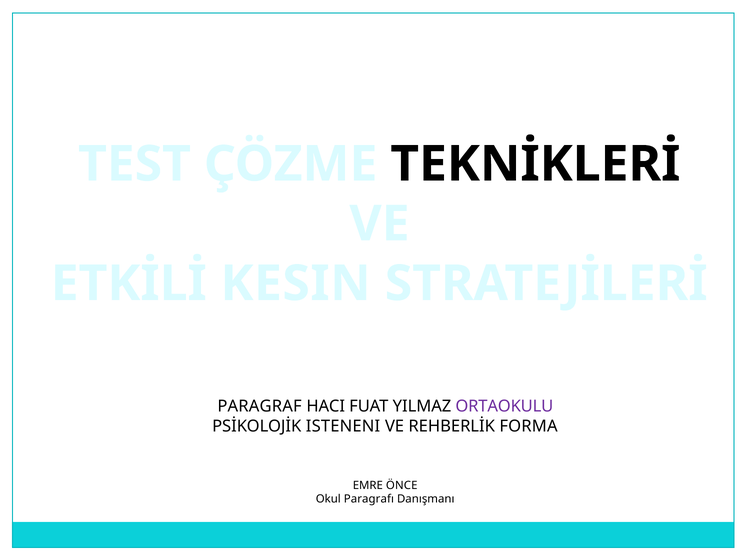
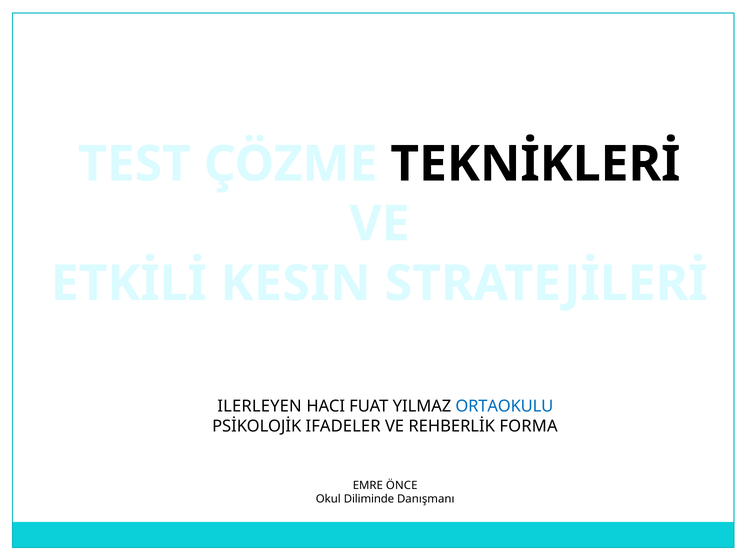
PARAGRAF: PARAGRAF -> ILERLEYEN
ORTAOKULU colour: purple -> blue
ISTENENI: ISTENENI -> IFADELER
Paragrafı: Paragrafı -> Diliminde
